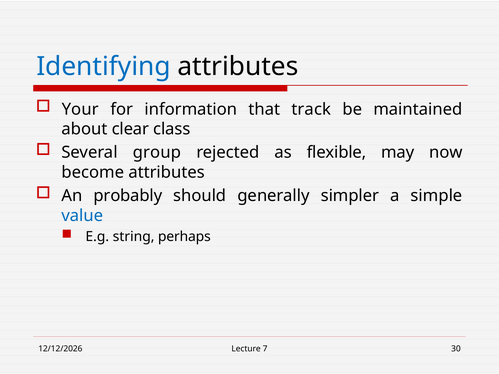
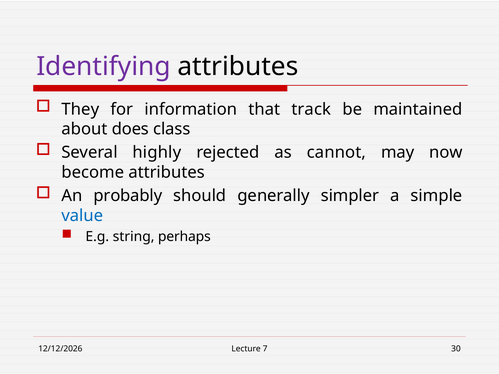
Identifying colour: blue -> purple
Your: Your -> They
clear: clear -> does
group: group -> highly
flexible: flexible -> cannot
